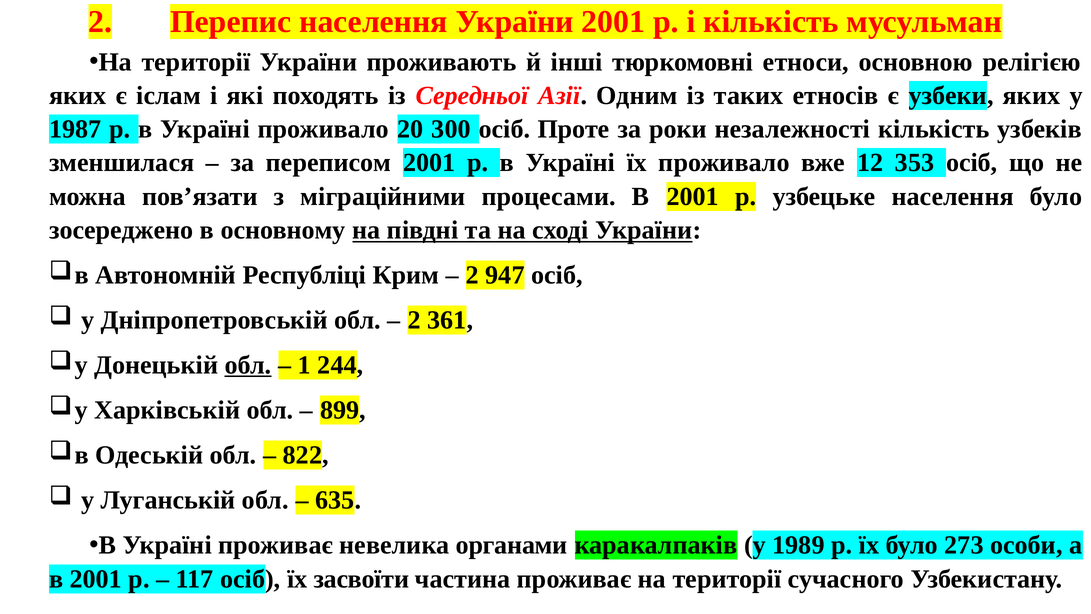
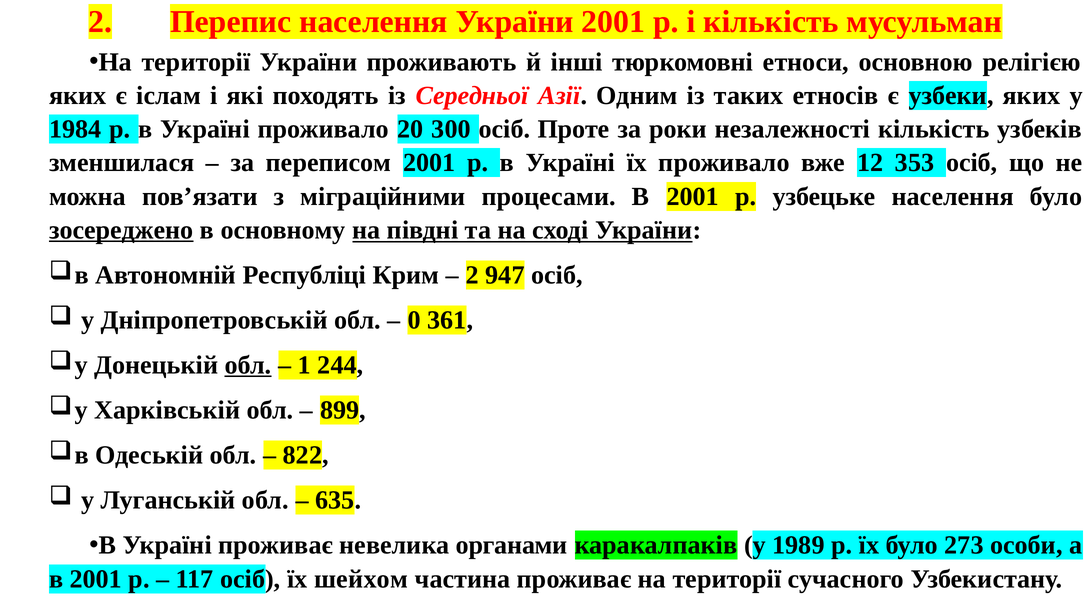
1987: 1987 -> 1984
зосереджено underline: none -> present
2 at (414, 320): 2 -> 0
засвоїти: засвоїти -> шейхом
